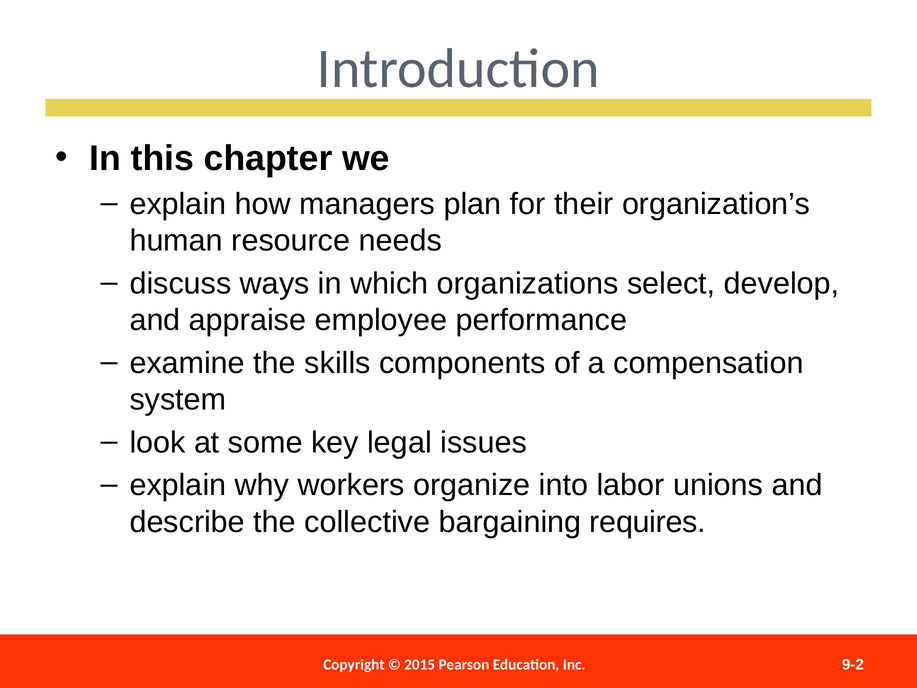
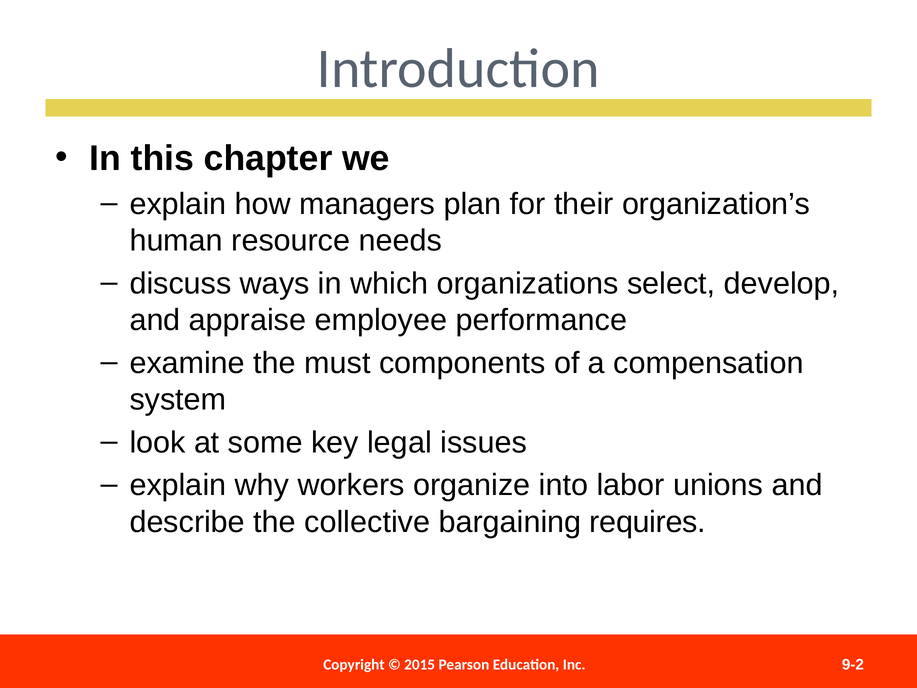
skills: skills -> must
